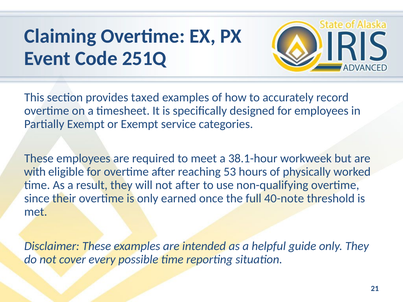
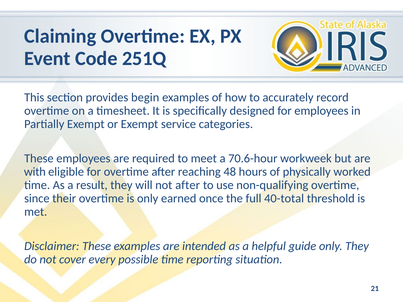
taxed: taxed -> begin
38.1-hour: 38.1-hour -> 70.6-hour
53: 53 -> 48
40-note: 40-note -> 40-total
